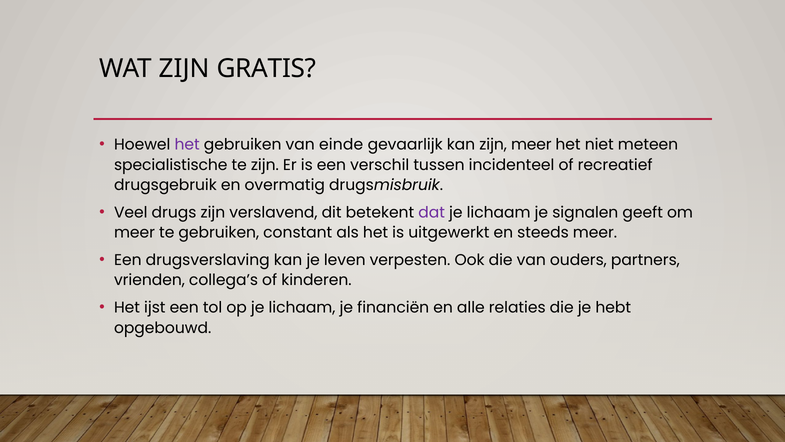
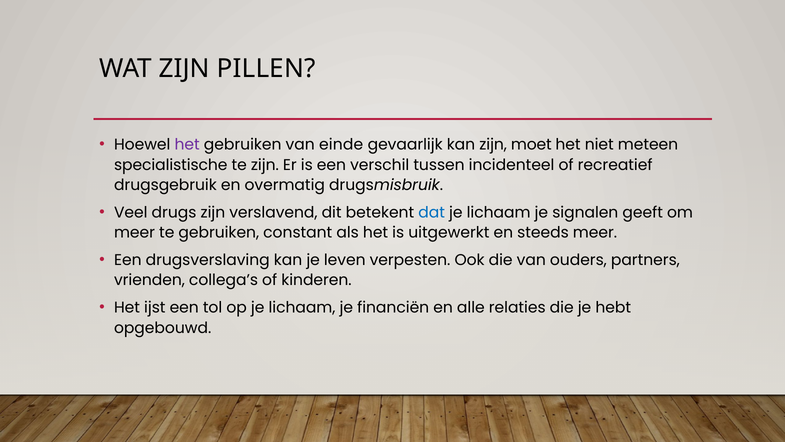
GRATIS: GRATIS -> PILLEN
zijn meer: meer -> moet
dat colour: purple -> blue
